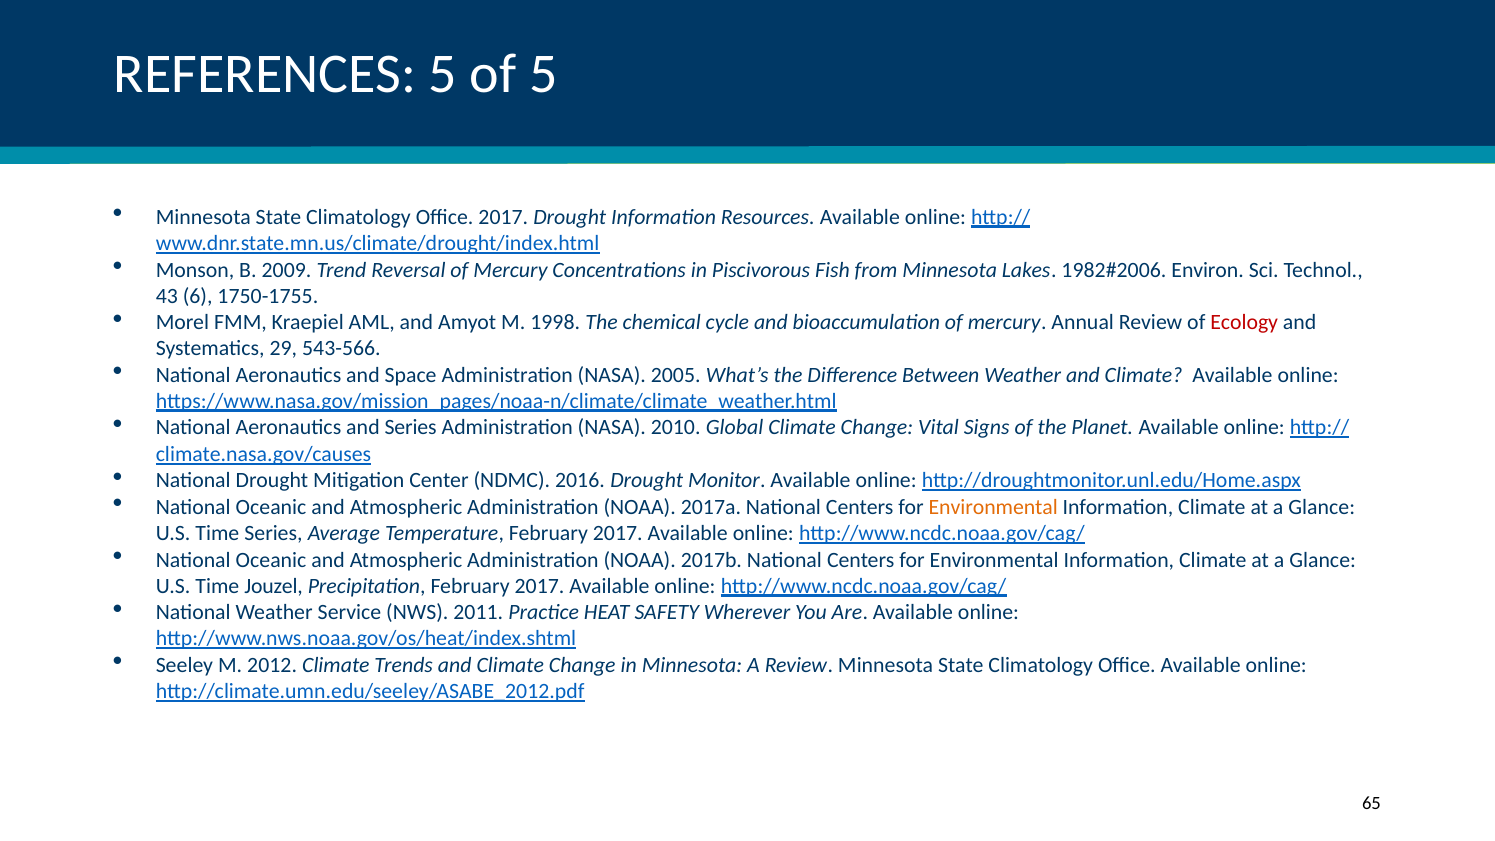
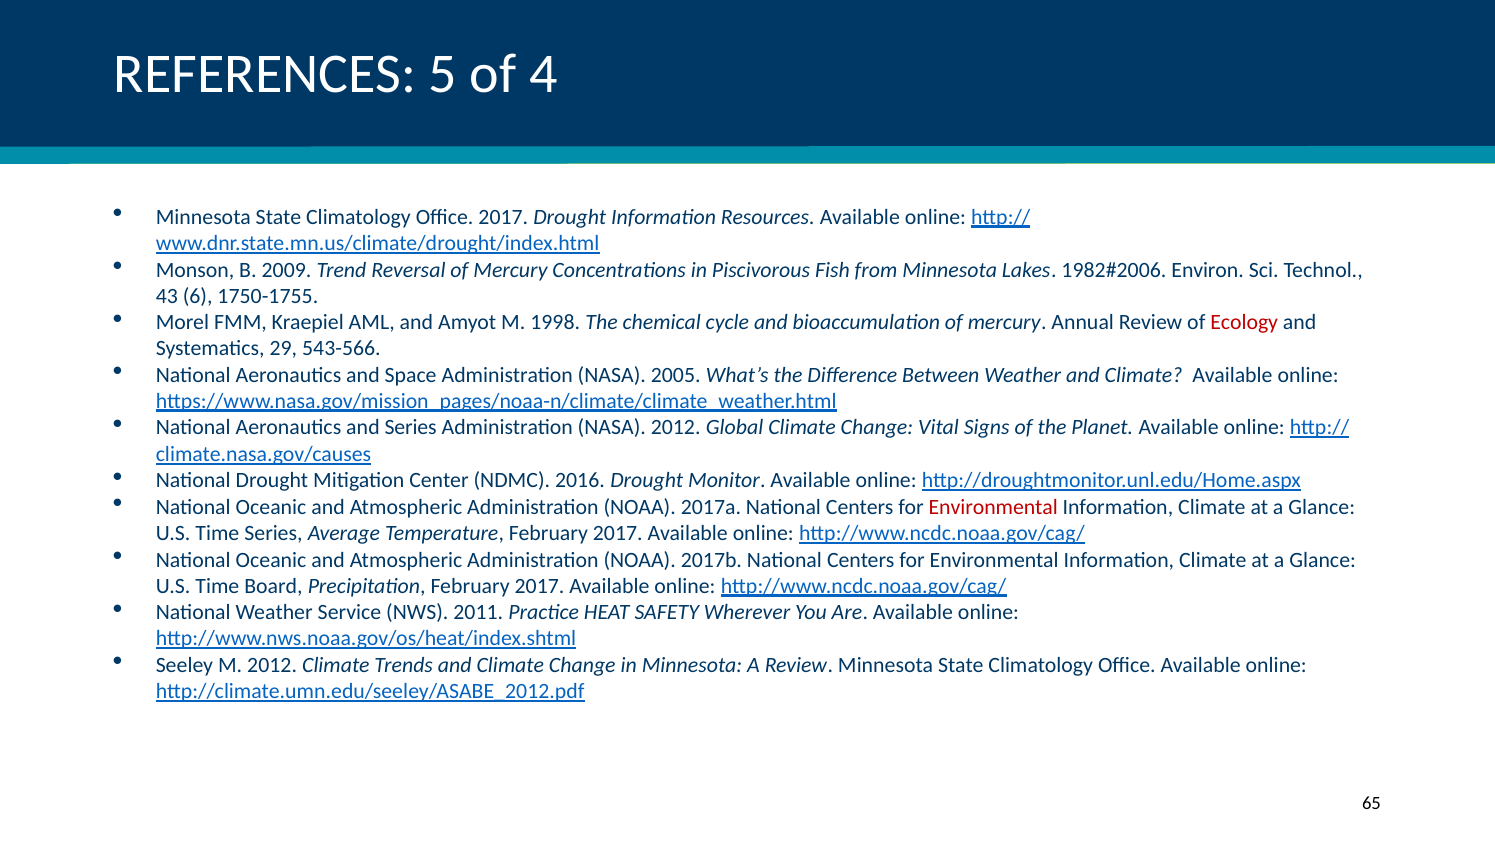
of 5: 5 -> 4
NASA 2010: 2010 -> 2012
Environmental at (993, 507) colour: orange -> red
Jouzel: Jouzel -> Board
